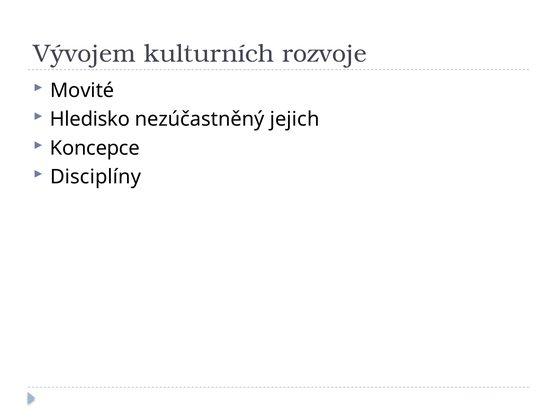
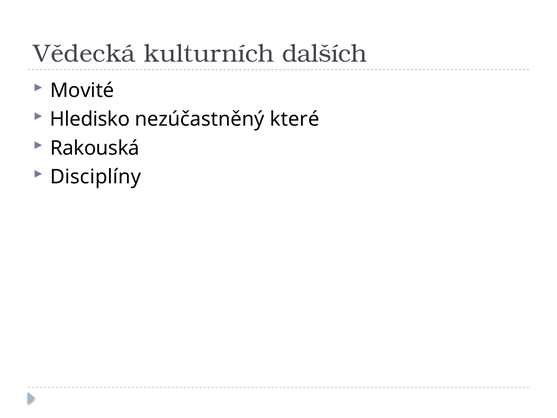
Vývojem: Vývojem -> Vědecká
rozvoje: rozvoje -> dalších
jejich: jejich -> které
Koncepce: Koncepce -> Rakouská
